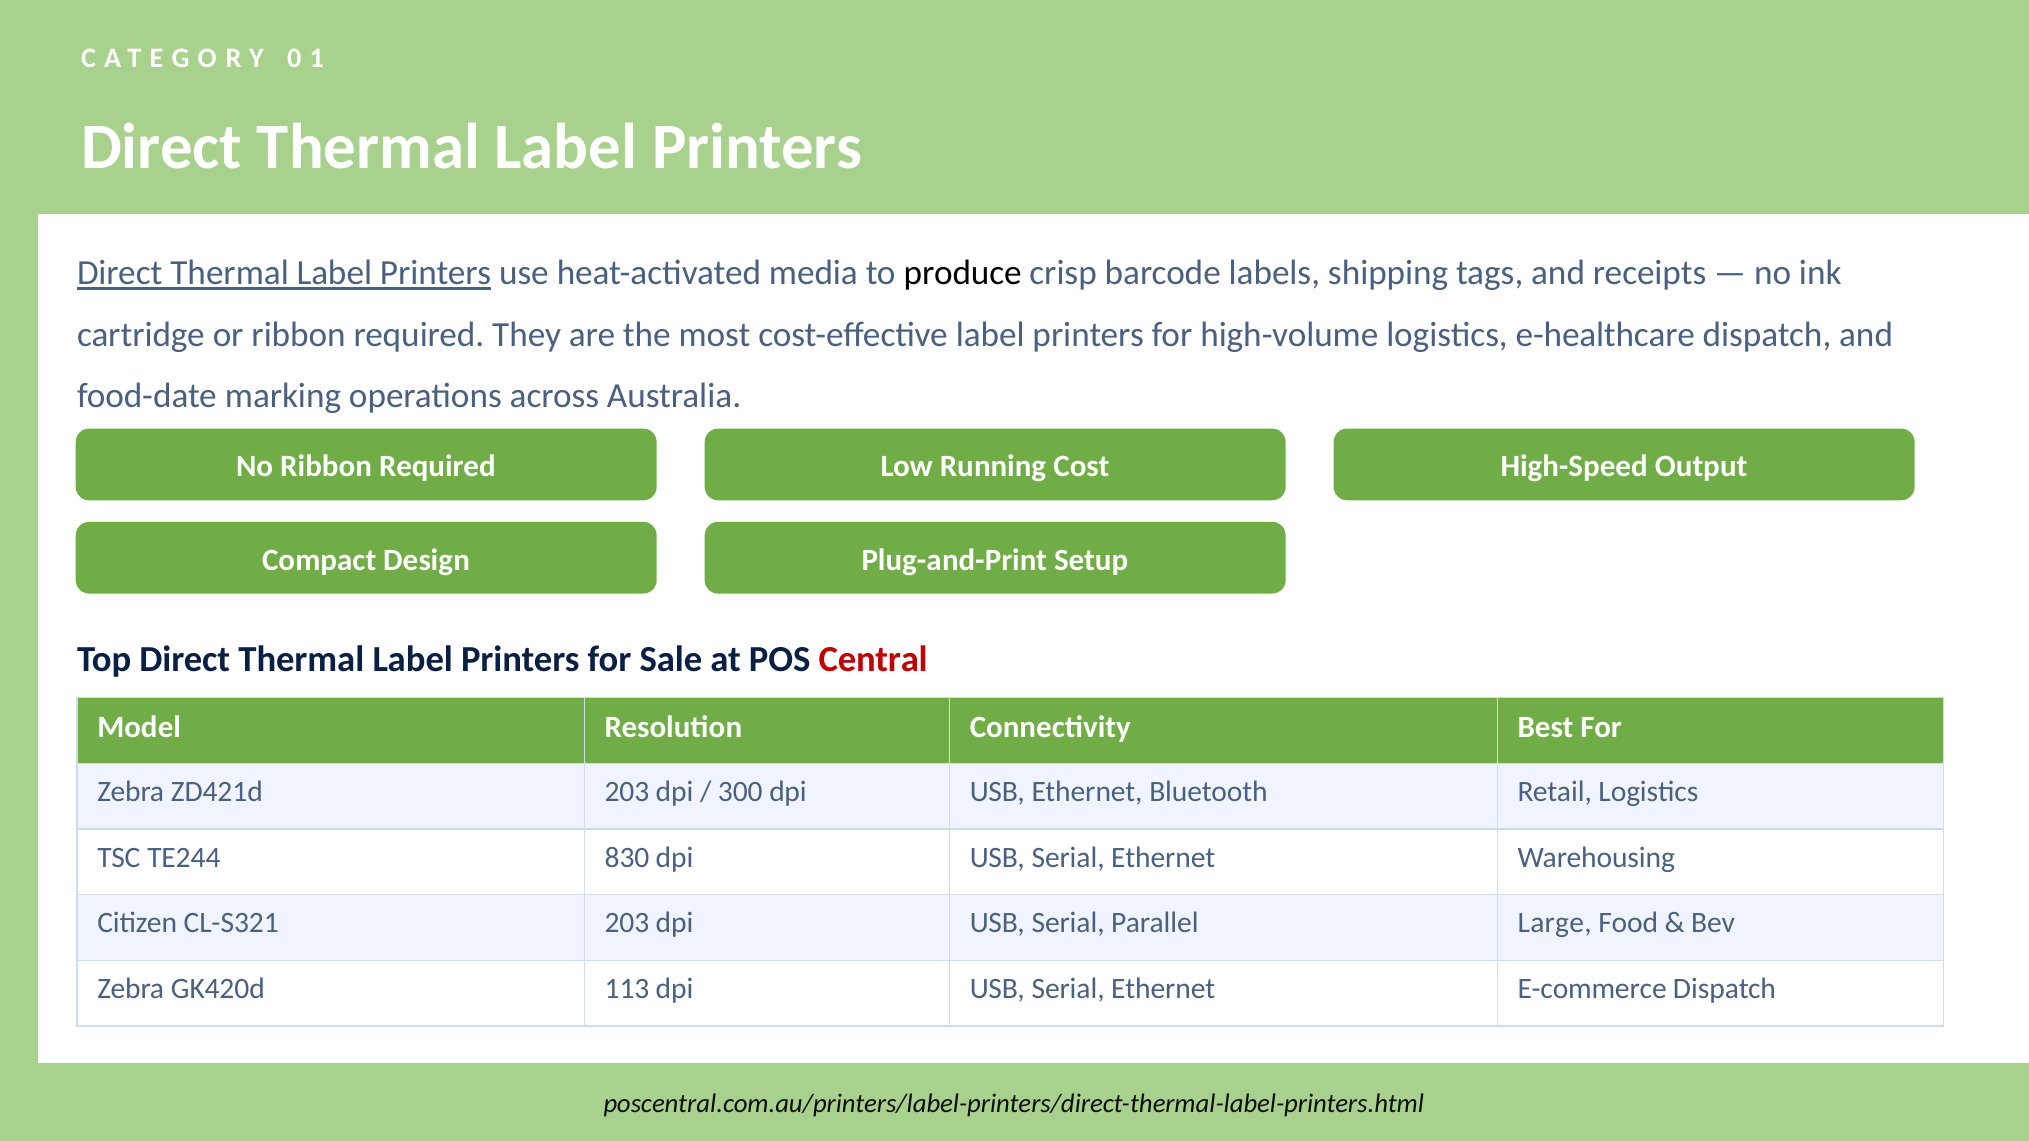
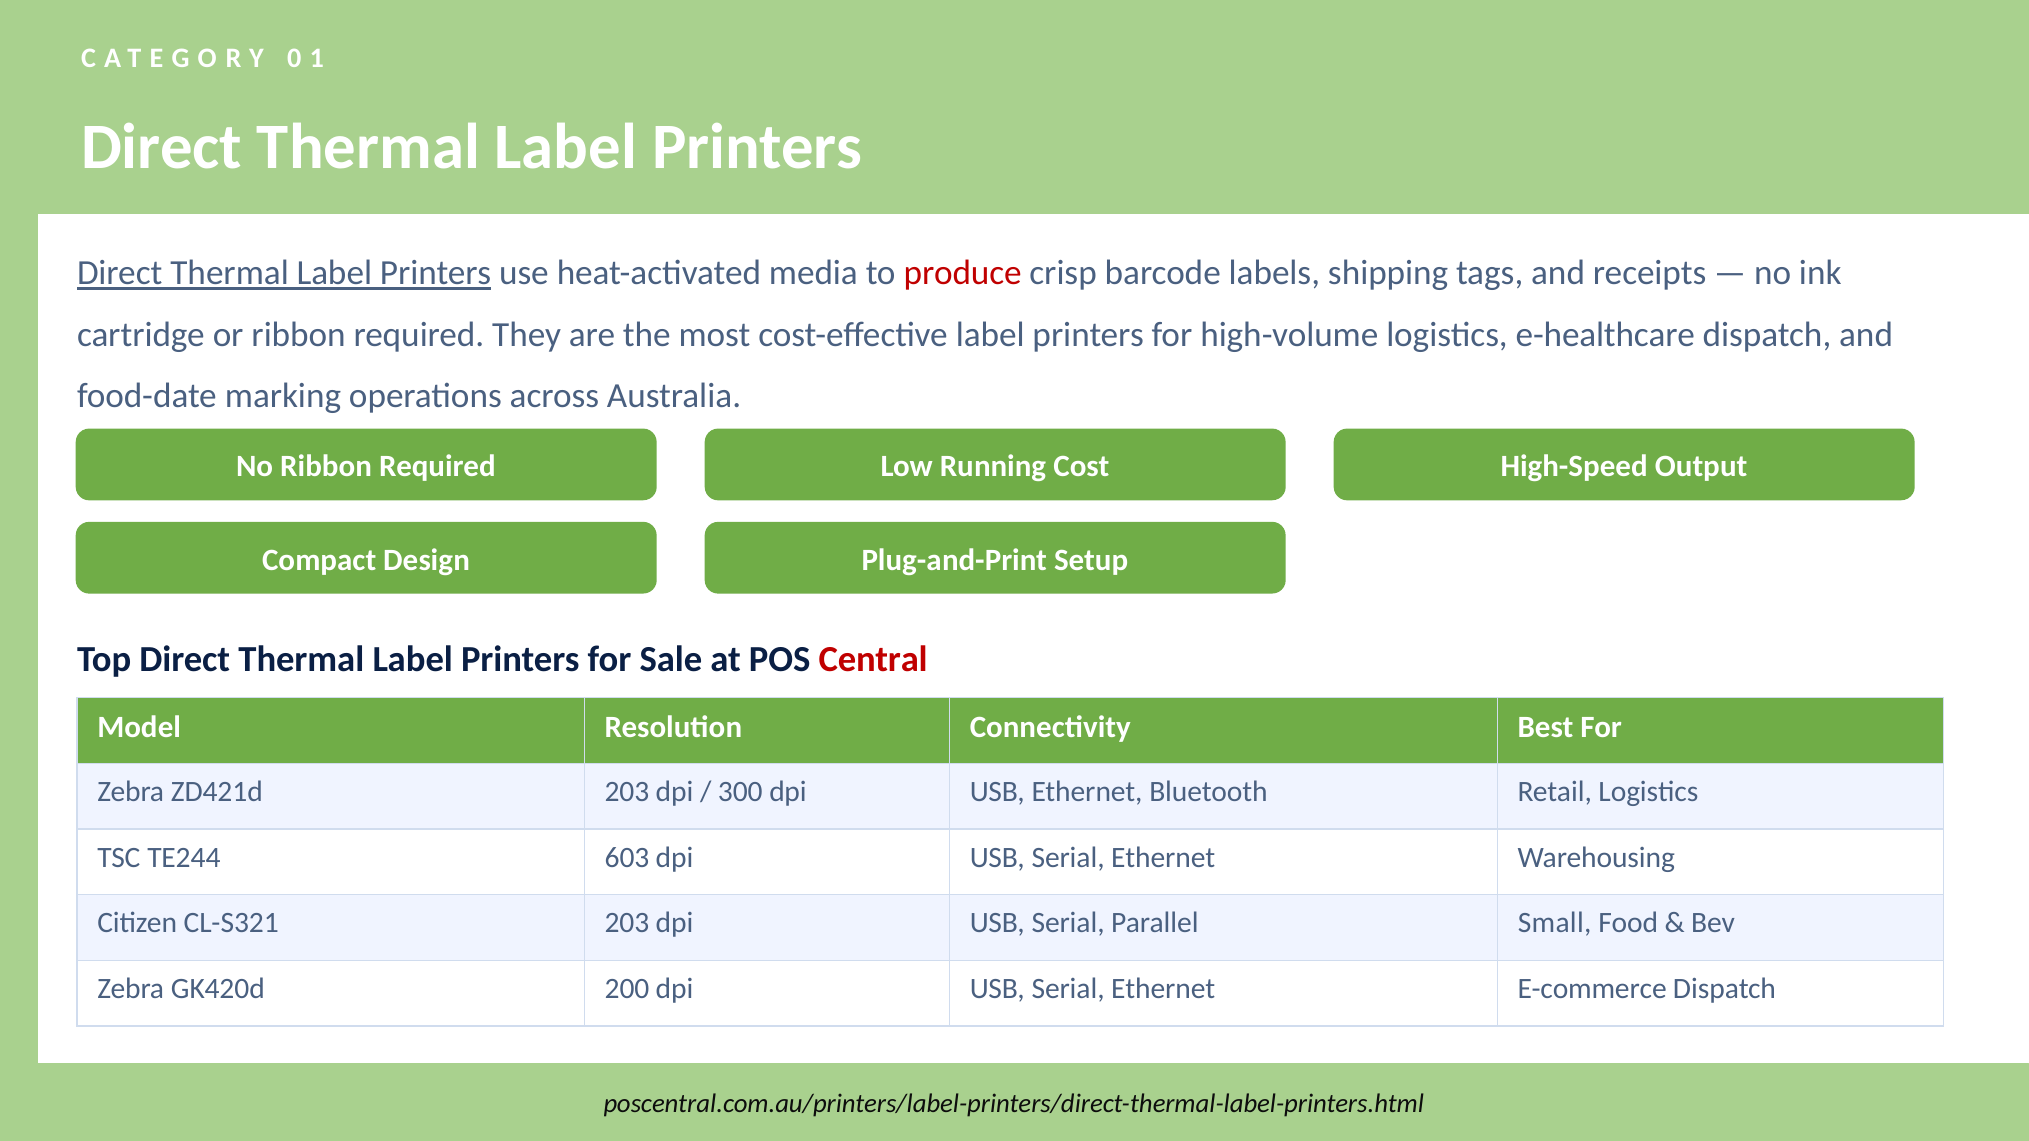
produce colour: black -> red
830: 830 -> 603
Large: Large -> Small
113: 113 -> 200
